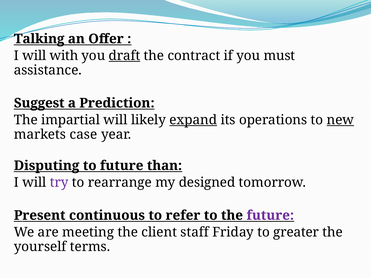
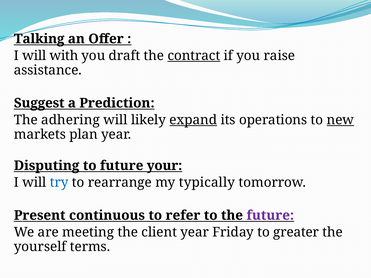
draft underline: present -> none
contract underline: none -> present
must: must -> raise
impartial: impartial -> adhering
case: case -> plan
than: than -> your
try colour: purple -> blue
designed: designed -> typically
client staff: staff -> year
